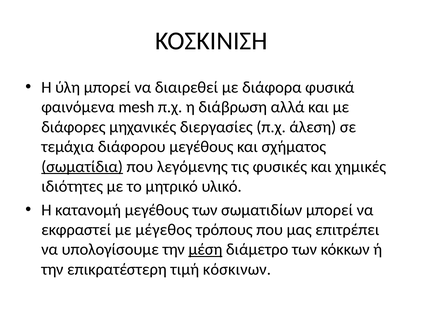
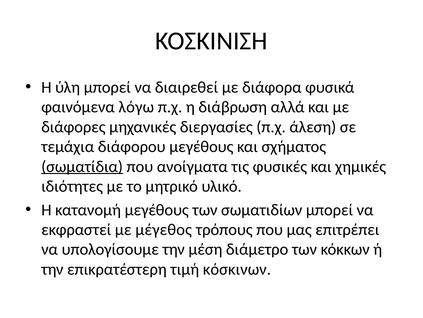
mesh: mesh -> λόγω
λεγόμενης: λεγόμενης -> ανοίγματα
μέση underline: present -> none
